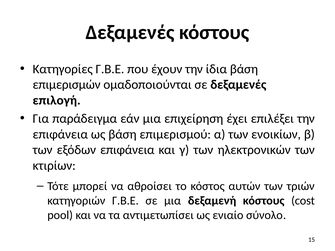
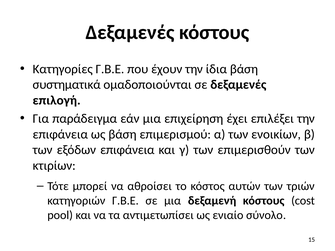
επιμερισμών: επιμερισμών -> συστηματικά
ηλεκτρονικών: ηλεκτρονικών -> επιμερισθούν
